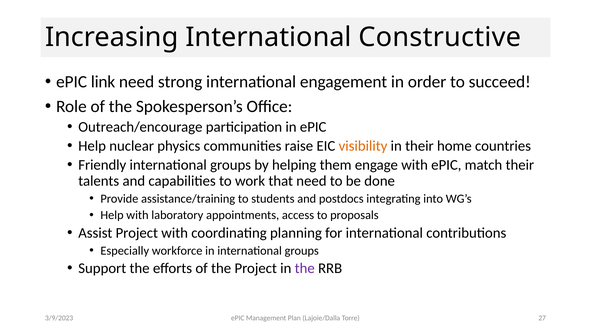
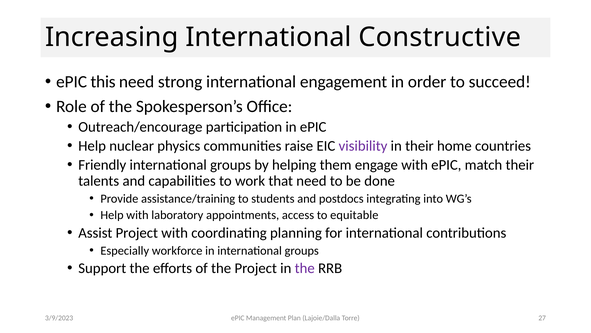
link: link -> this
visibility colour: orange -> purple
proposals: proposals -> equitable
